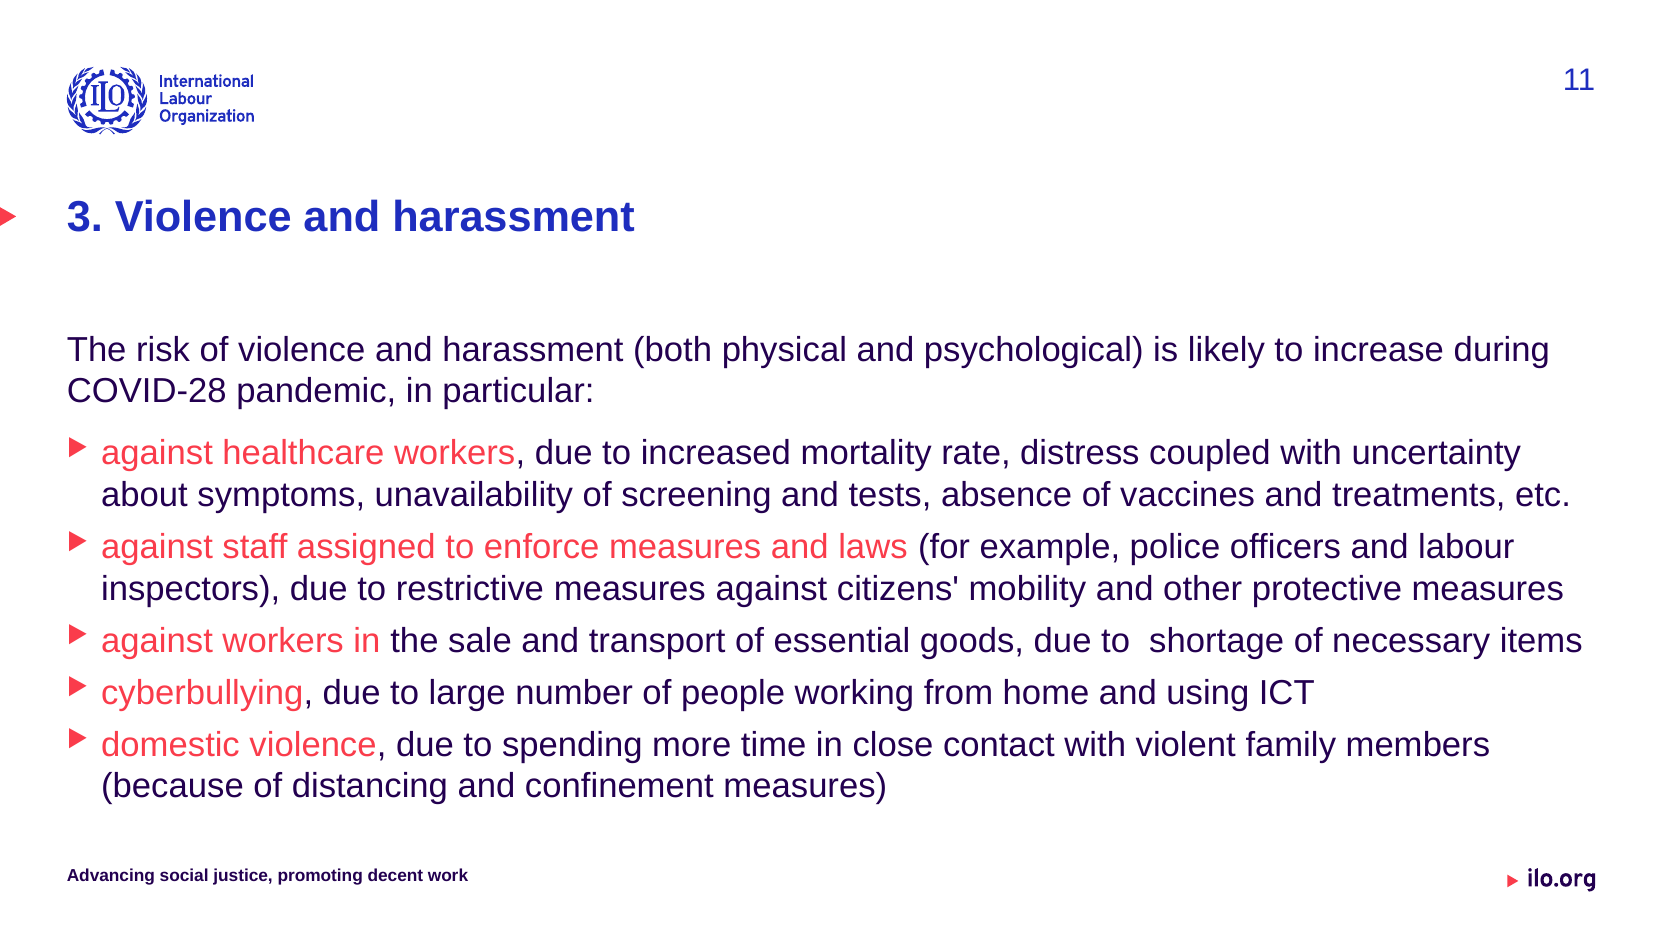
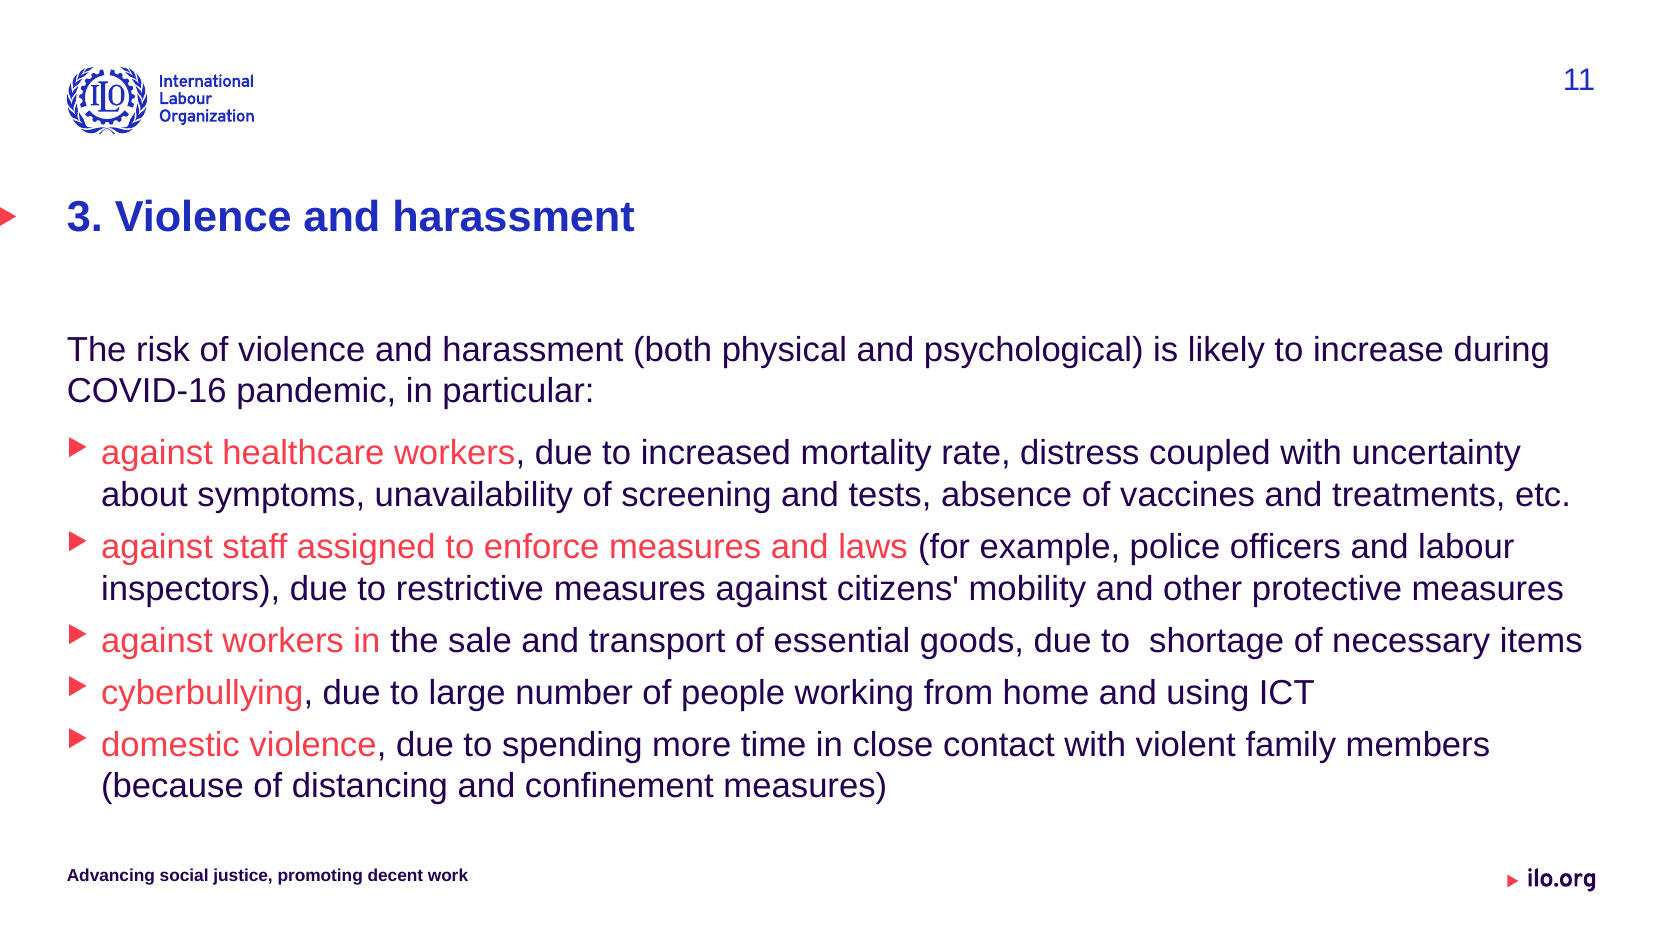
COVID-28: COVID-28 -> COVID-16
